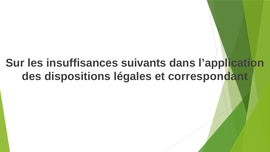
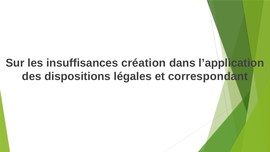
suivants: suivants -> création
